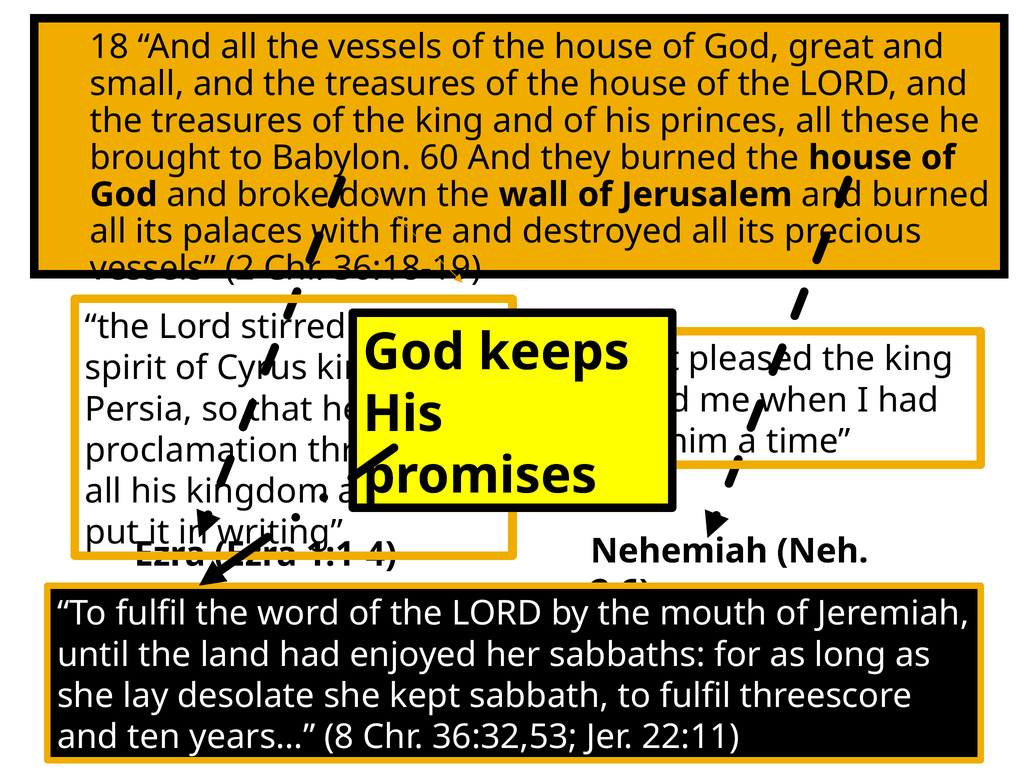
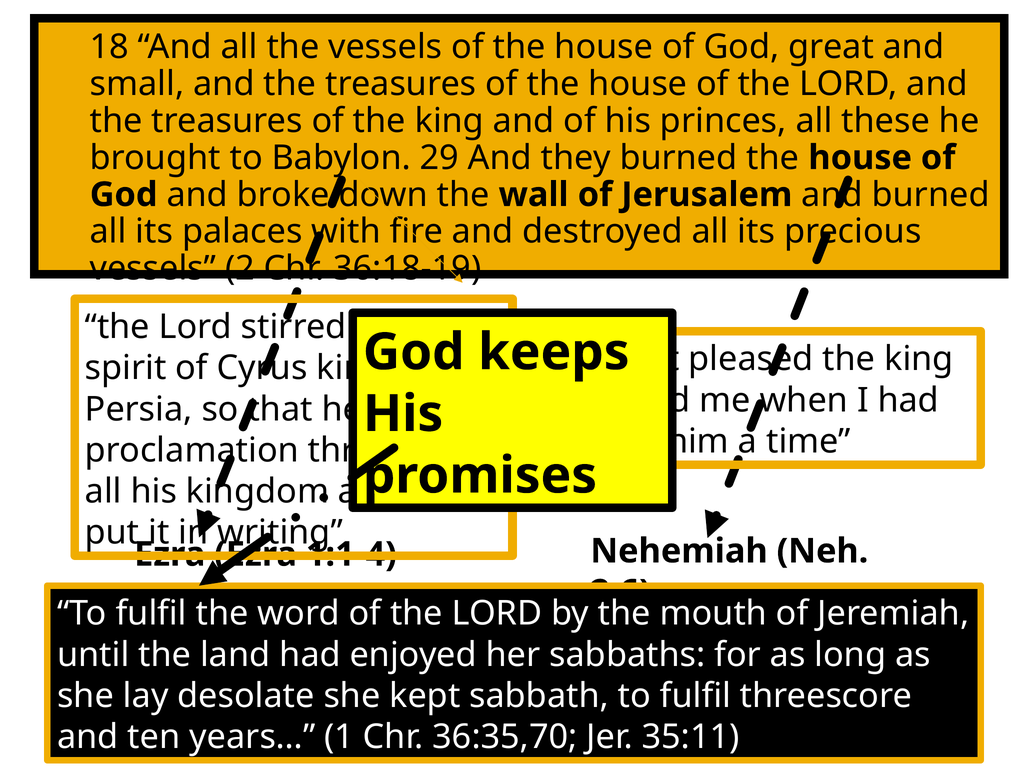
60: 60 -> 29
8: 8 -> 1
36:32,53: 36:32,53 -> 36:35,70
22:11: 22:11 -> 35:11
